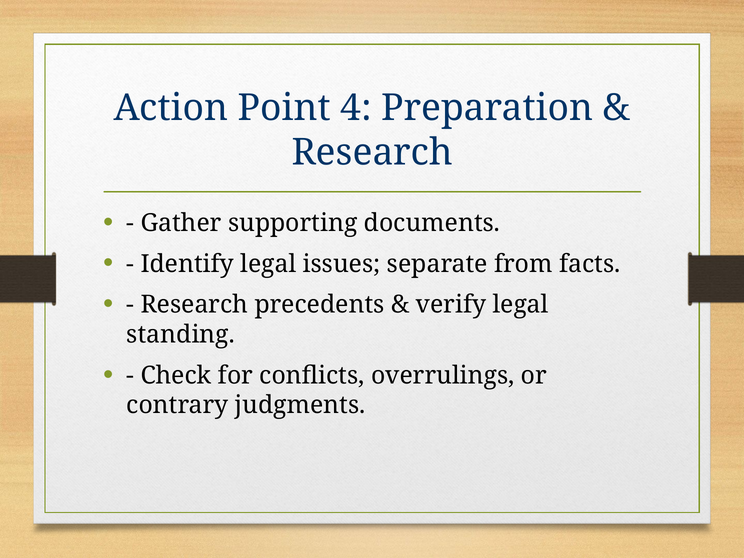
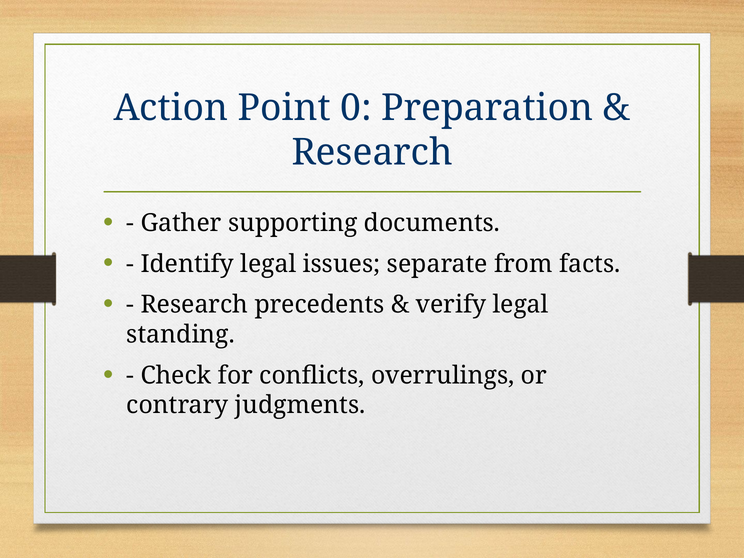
4: 4 -> 0
